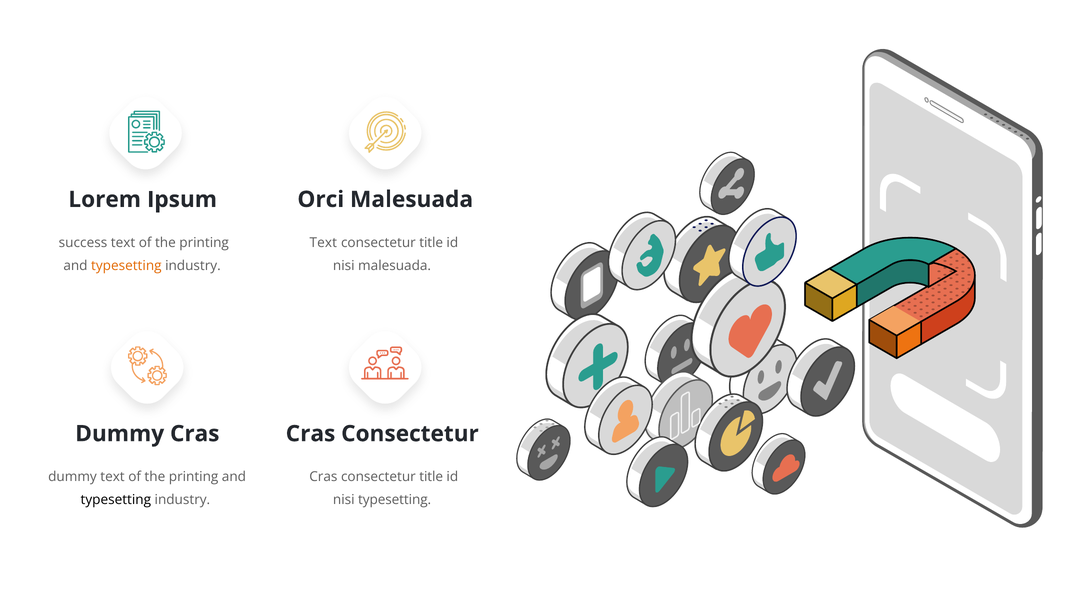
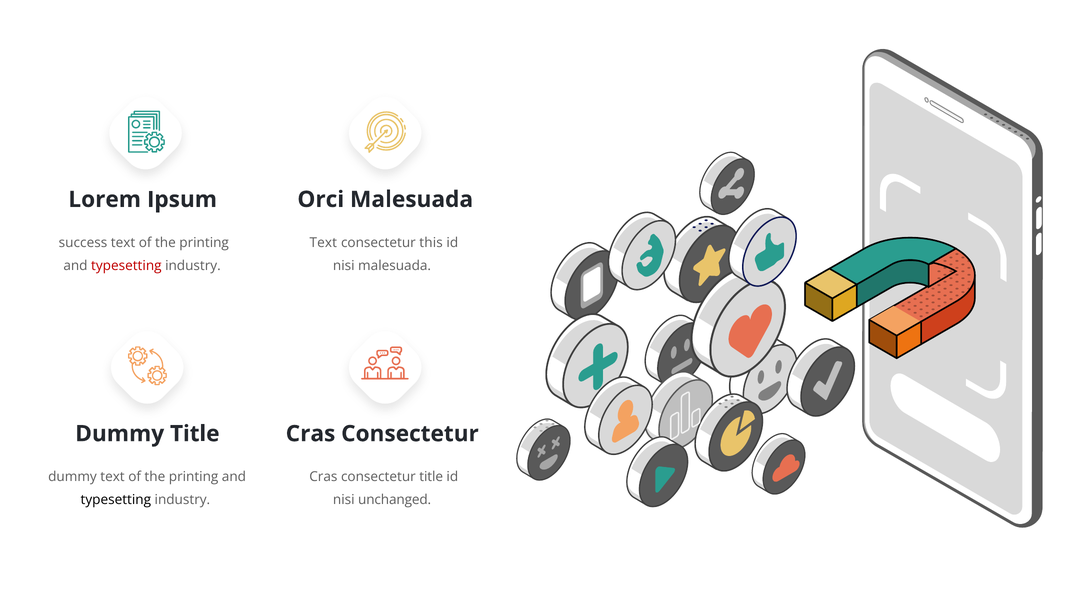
title at (431, 242): title -> this
typesetting at (126, 265) colour: orange -> red
Dummy Cras: Cras -> Title
nisi typesetting: typesetting -> unchanged
